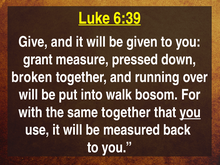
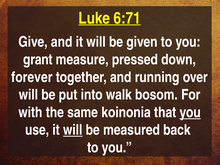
6:39: 6:39 -> 6:71
broken: broken -> forever
same together: together -> koinonia
will at (73, 130) underline: none -> present
